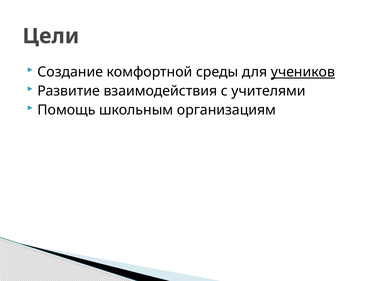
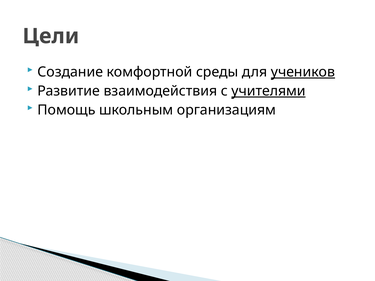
учителями underline: none -> present
